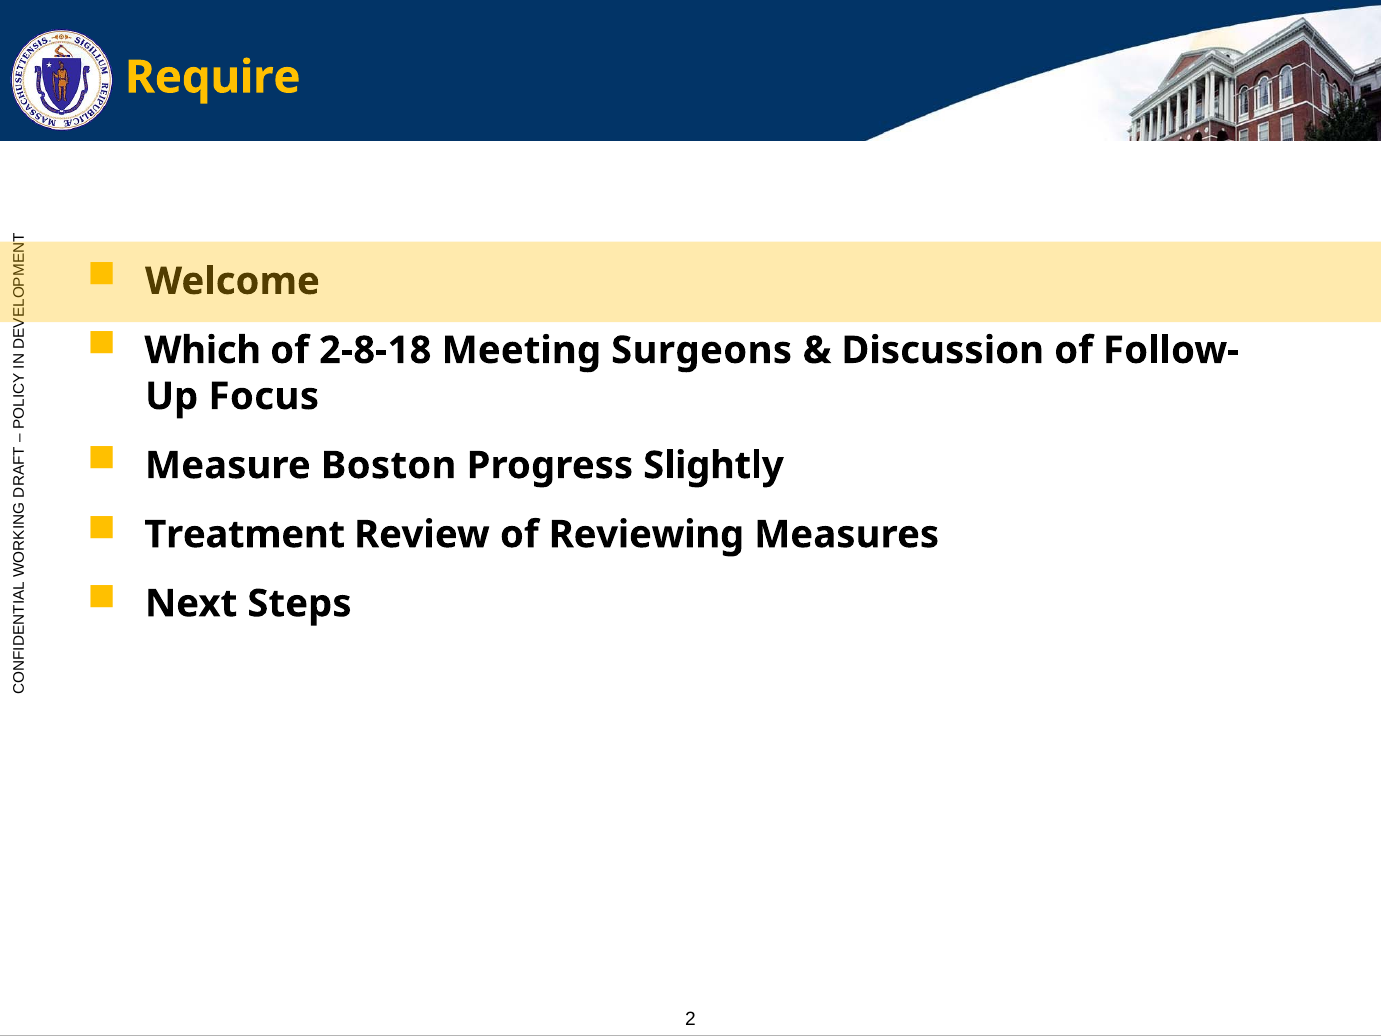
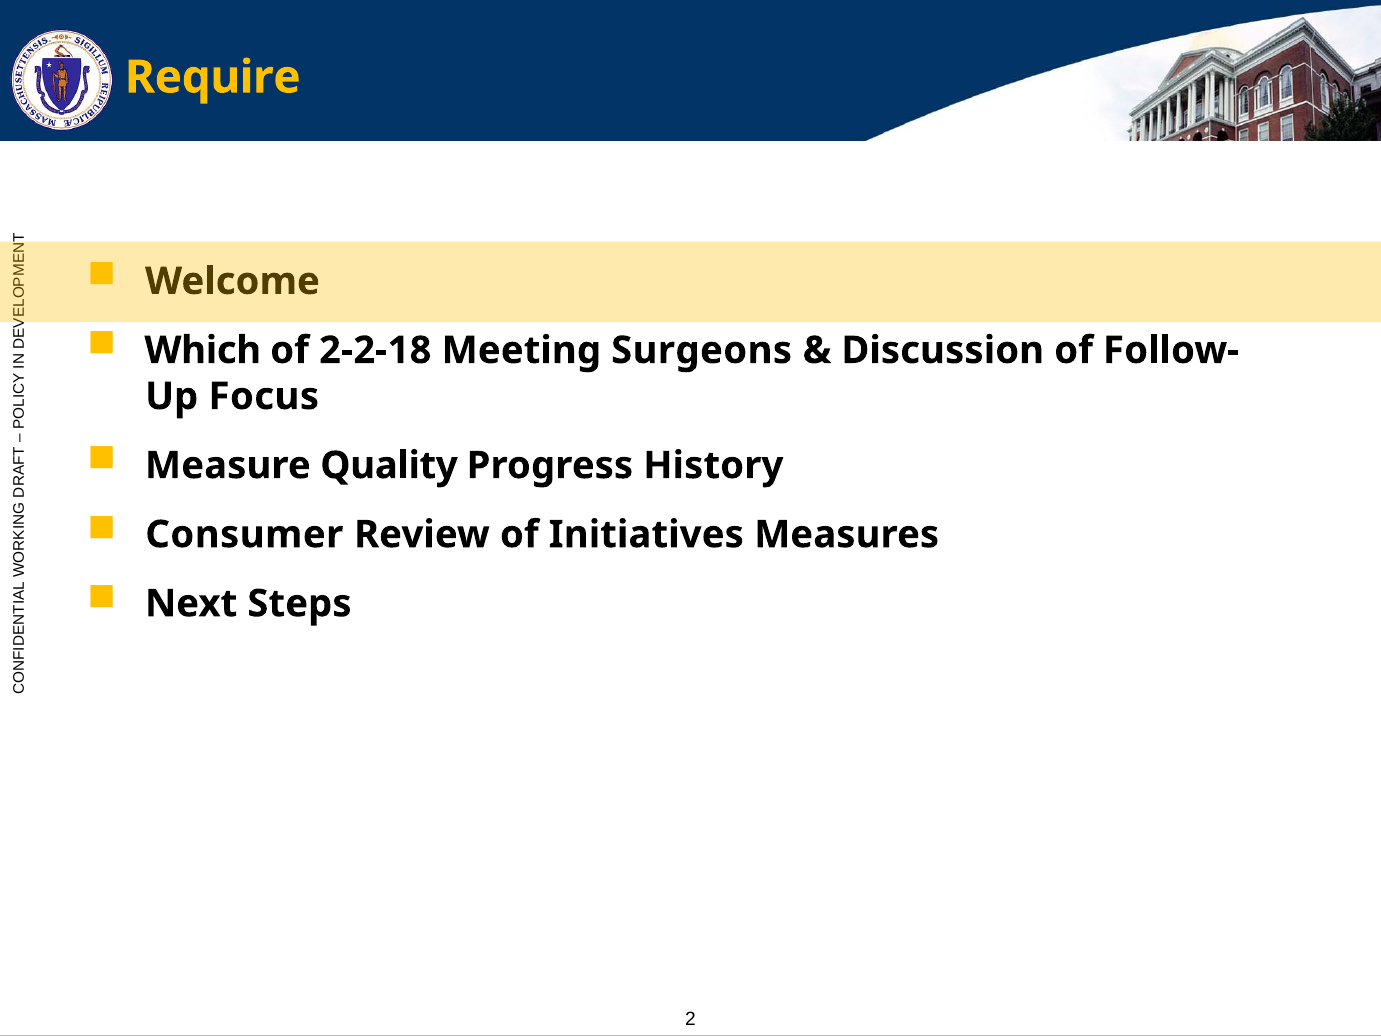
2-8-18: 2-8-18 -> 2-2-18
Boston: Boston -> Quality
Slightly: Slightly -> History
Treatment: Treatment -> Consumer
Reviewing: Reviewing -> Initiatives
